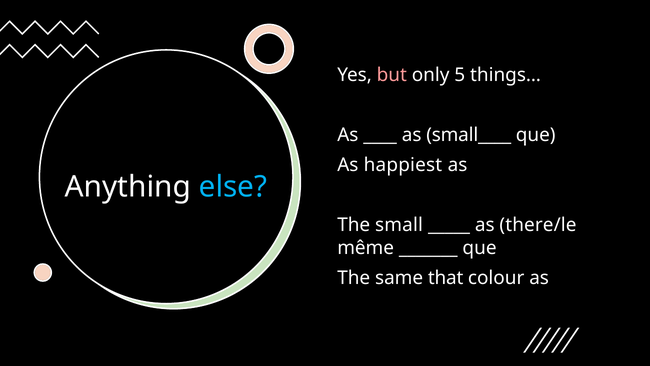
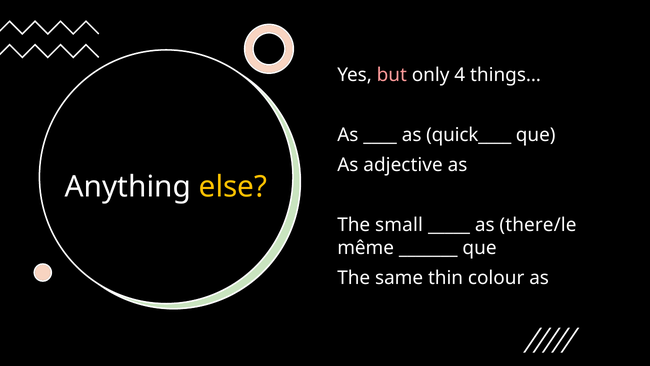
5: 5 -> 4
small____: small____ -> quick____
happiest: happiest -> adjective
else colour: light blue -> yellow
that: that -> thin
